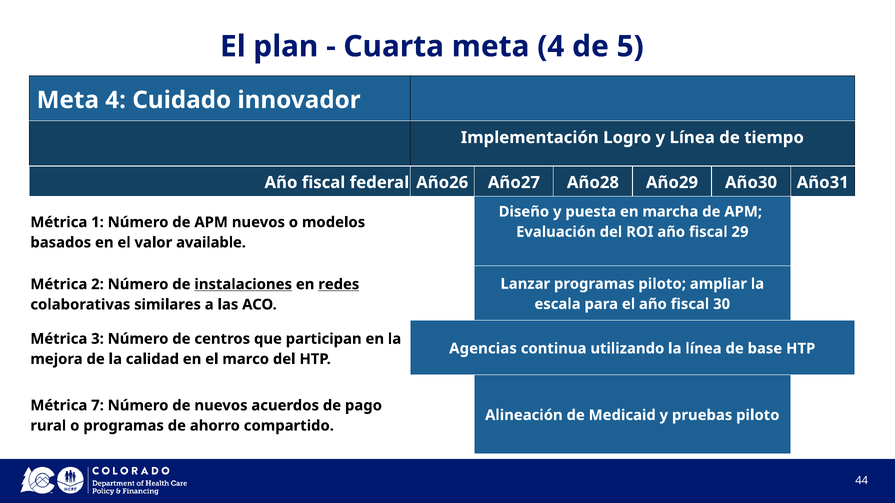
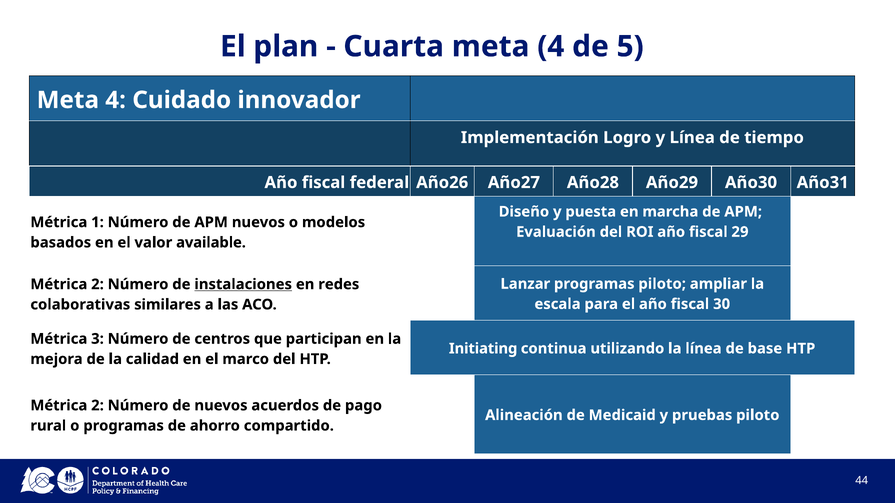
redes underline: present -> none
Agencias: Agencias -> Initiating
7 at (97, 406): 7 -> 2
